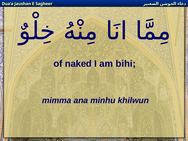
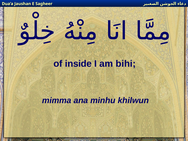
naked: naked -> inside
